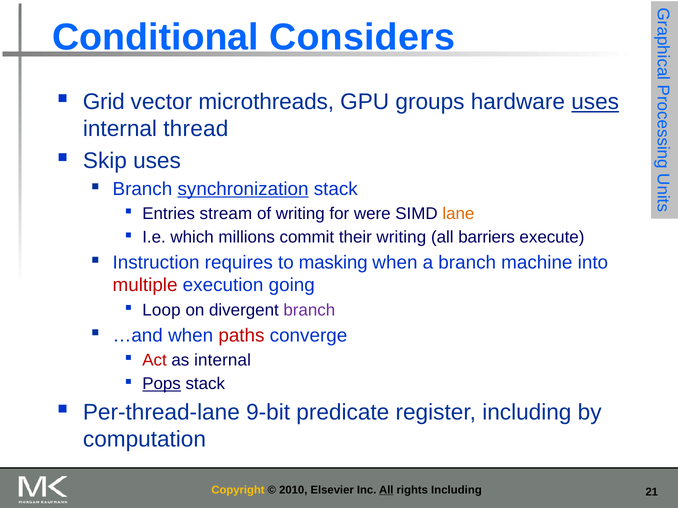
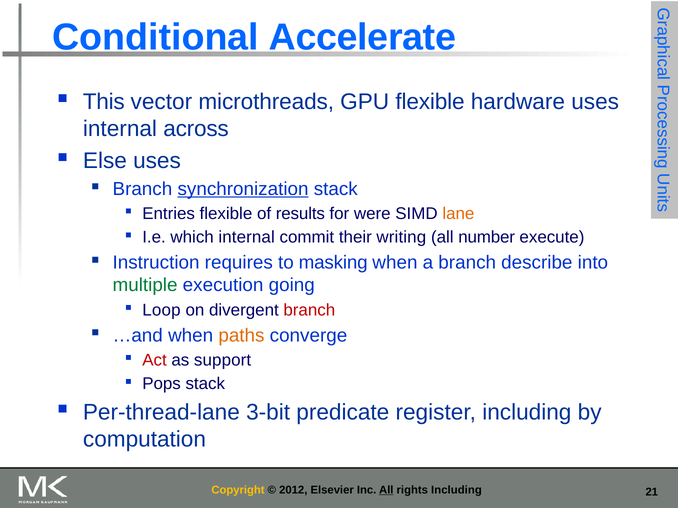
Considers: Considers -> Accelerate
Grid: Grid -> This
GPU groups: groups -> flexible
uses at (595, 102) underline: present -> none
thread: thread -> across
Skip: Skip -> Else
Entries stream: stream -> flexible
of writing: writing -> results
which millions: millions -> internal
barriers: barriers -> number
machine: machine -> describe
multiple colour: red -> green
branch at (309, 310) colour: purple -> red
paths colour: red -> orange
as internal: internal -> support
Pops underline: present -> none
9-bit: 9-bit -> 3-bit
2010: 2010 -> 2012
